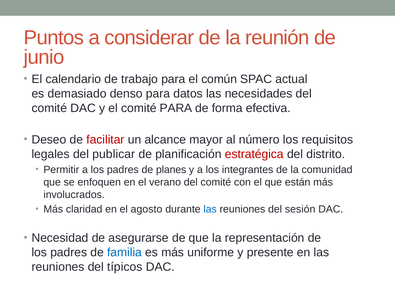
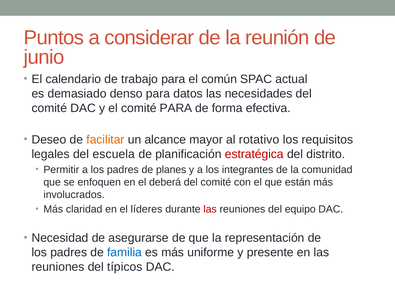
facilitar colour: red -> orange
número: número -> rotativo
publicar: publicar -> escuela
verano: verano -> deberá
agosto: agosto -> líderes
las at (210, 209) colour: blue -> red
sesión: sesión -> equipo
